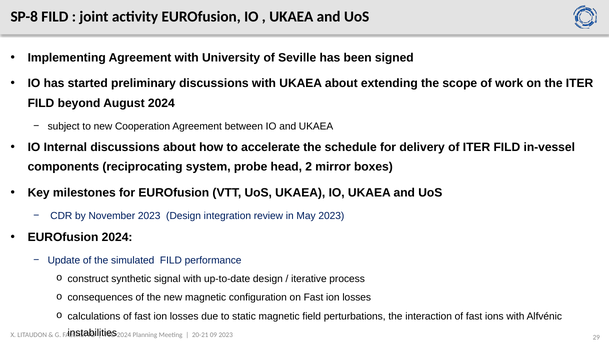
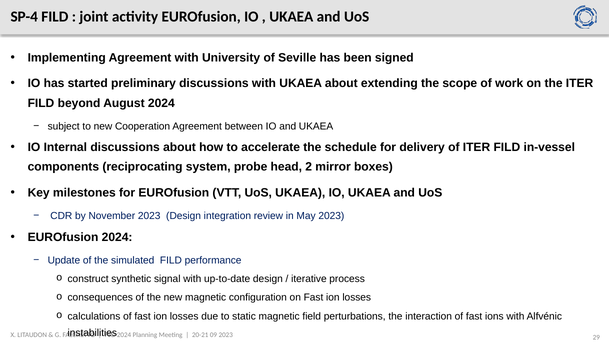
SP-8: SP-8 -> SP-4
